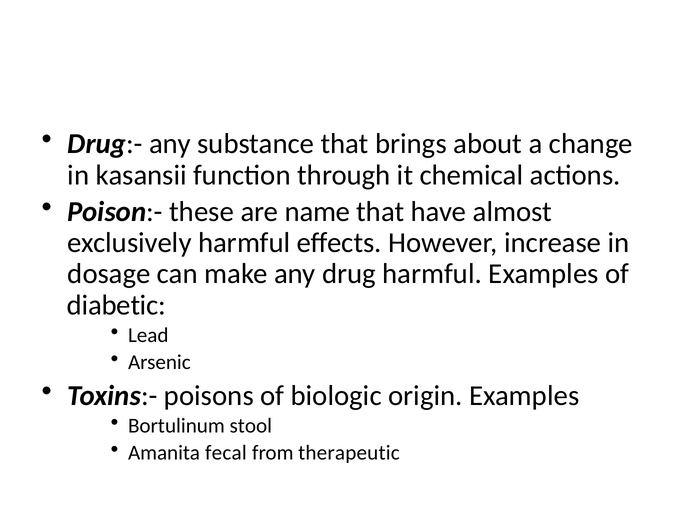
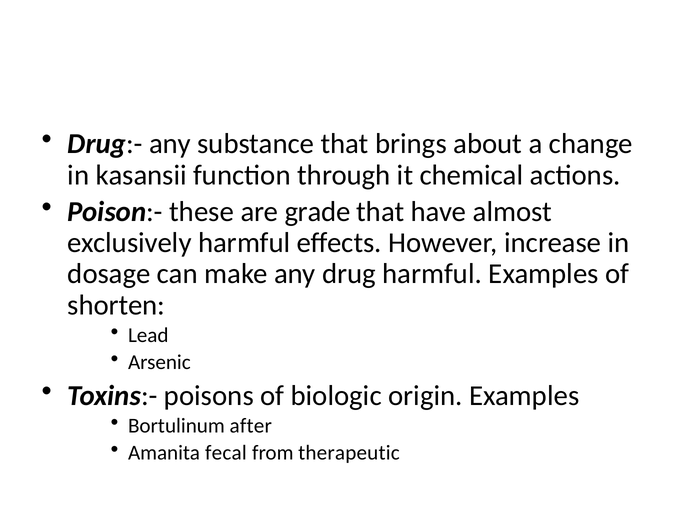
name: name -> grade
diabetic: diabetic -> shorten
stool: stool -> after
